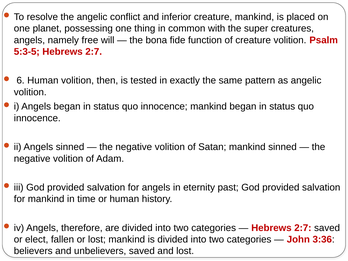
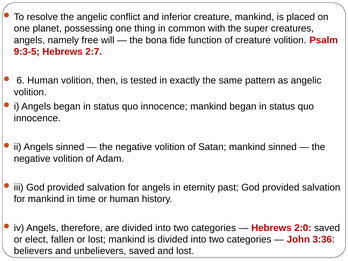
5:3-5: 5:3-5 -> 9:3-5
2:7 at (303, 228): 2:7 -> 2:0
